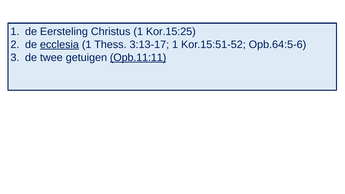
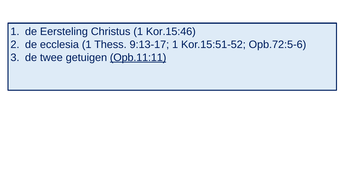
Kor.15:25: Kor.15:25 -> Kor.15:46
ecclesia underline: present -> none
3:13-17: 3:13-17 -> 9:13-17
Opb.64:5-6: Opb.64:5-6 -> Opb.72:5-6
